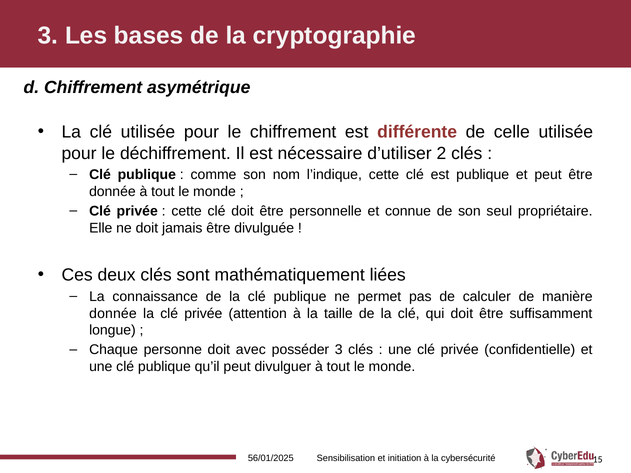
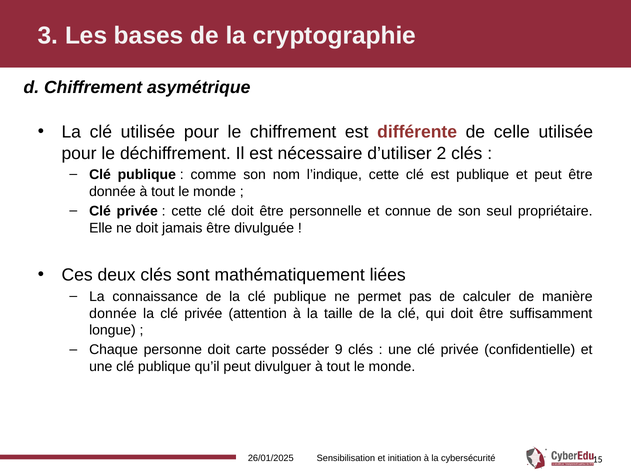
avec: avec -> carte
posséder 3: 3 -> 9
56/01/2025: 56/01/2025 -> 26/01/2025
